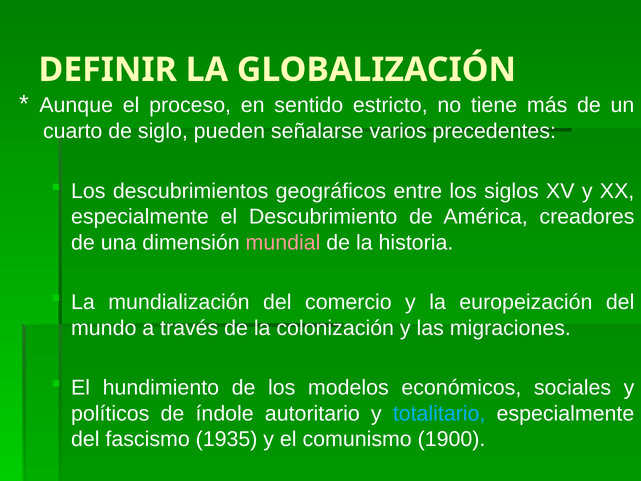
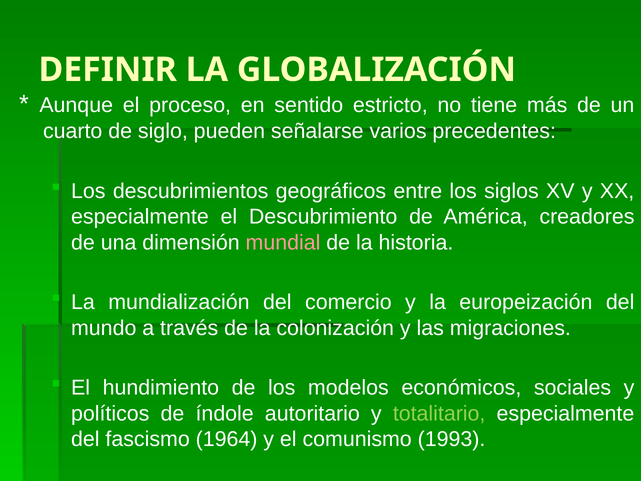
totalitario colour: light blue -> light green
1935: 1935 -> 1964
1900: 1900 -> 1993
